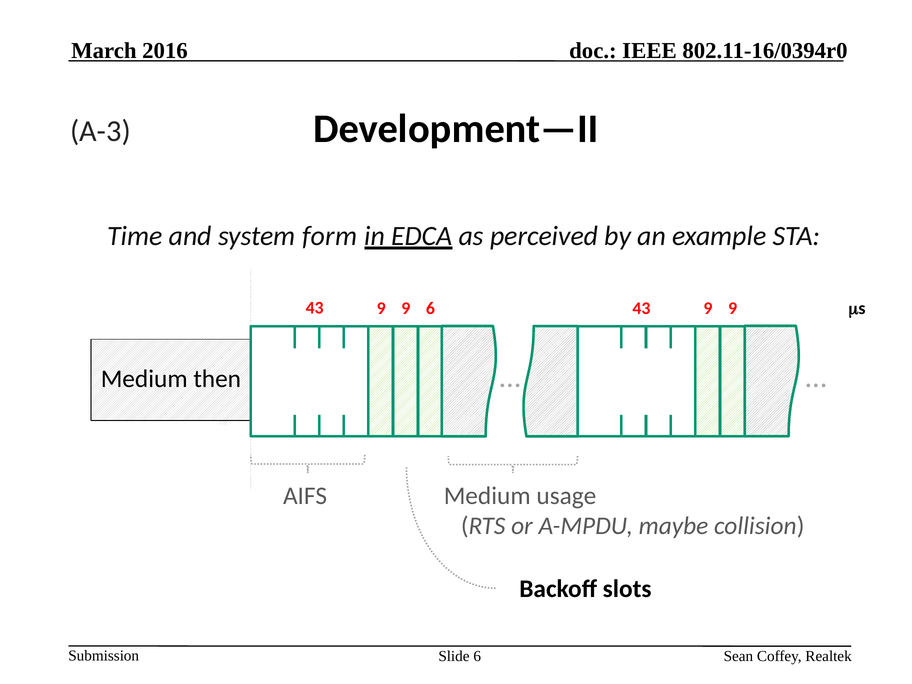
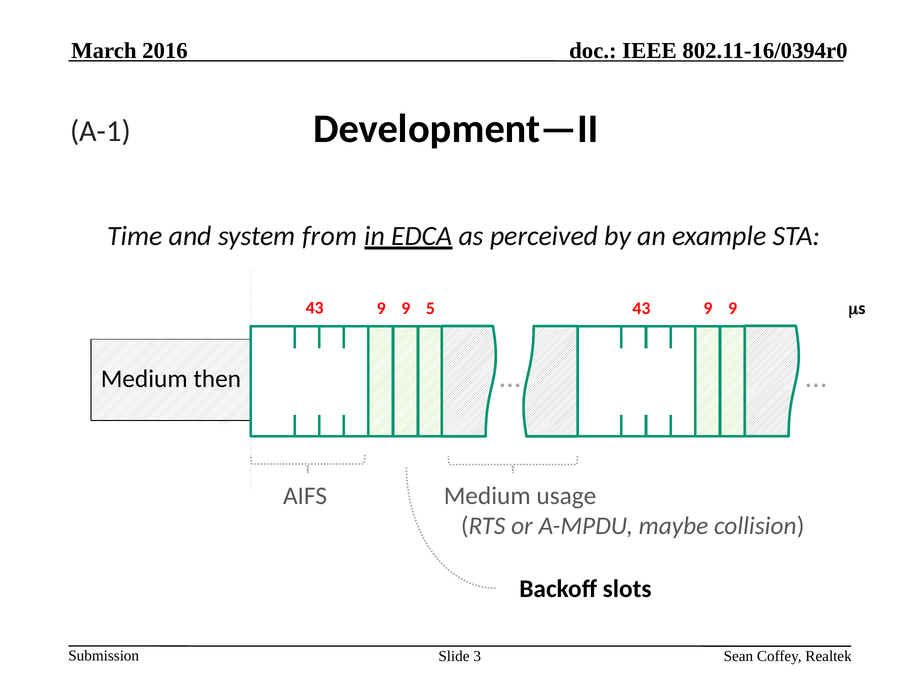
A-3: A-3 -> A-1
form: form -> from
9 6: 6 -> 5
Slide 6: 6 -> 3
